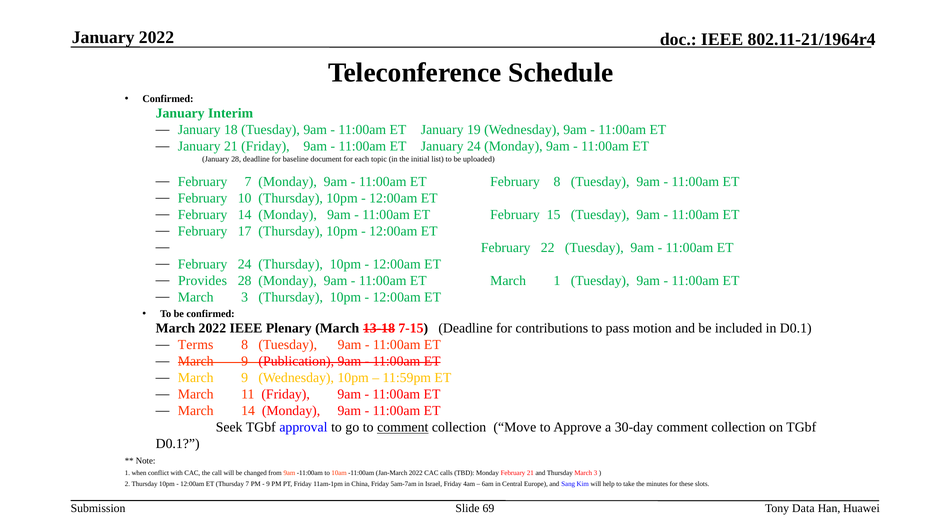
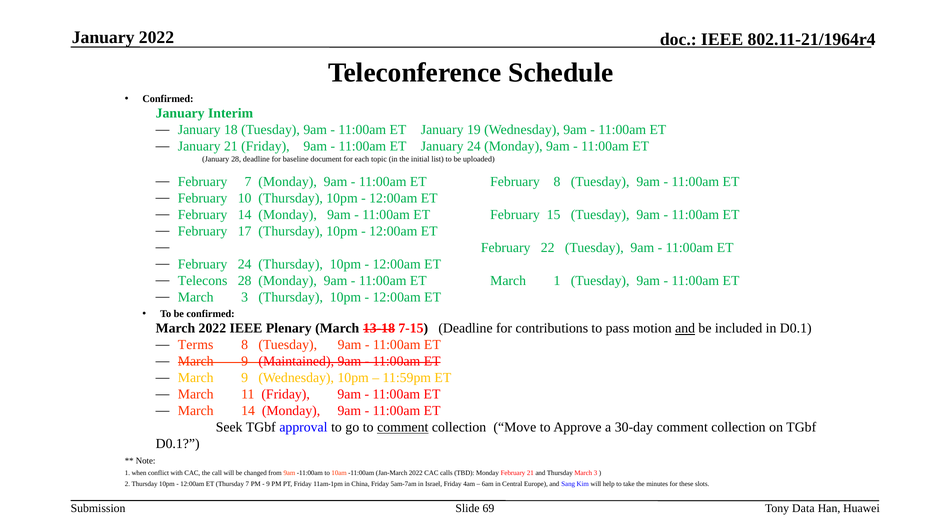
Provides: Provides -> Telecons
and at (685, 328) underline: none -> present
Publication: Publication -> Maintained
